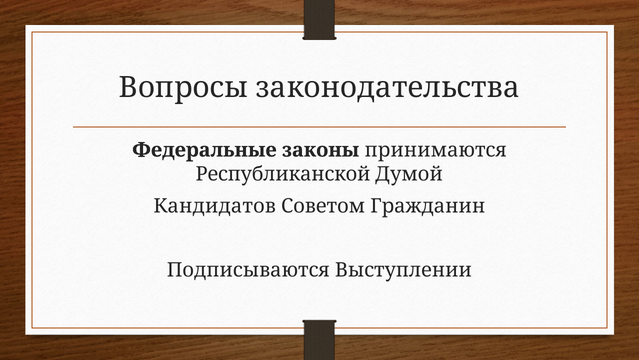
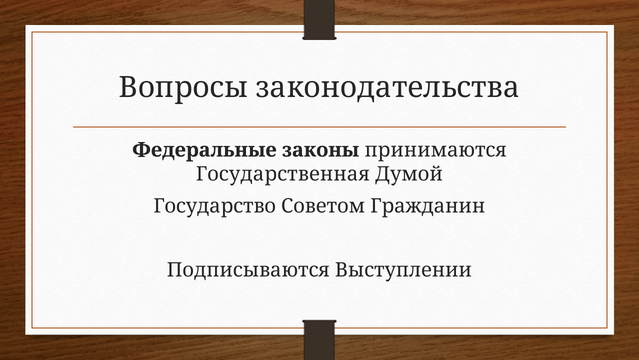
Республиканской: Республиканской -> Государственная
Кандидатов: Кандидатов -> Государство
